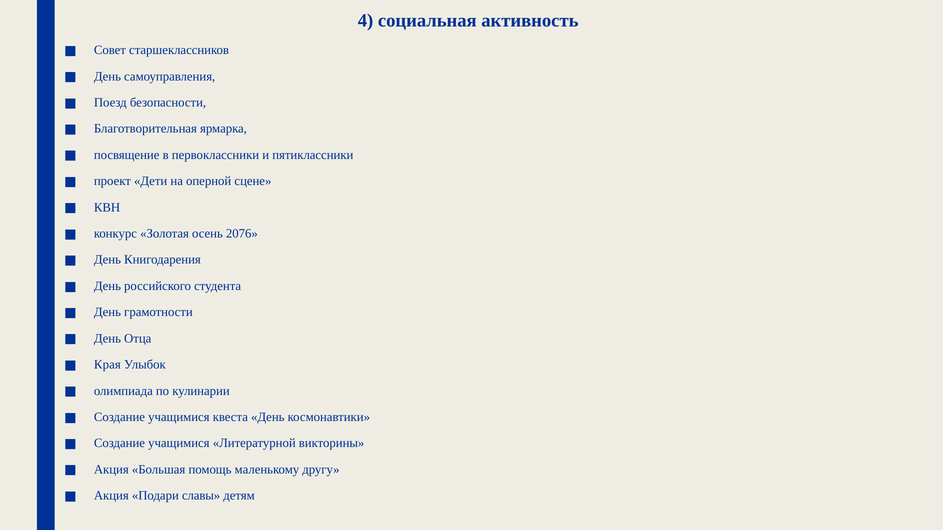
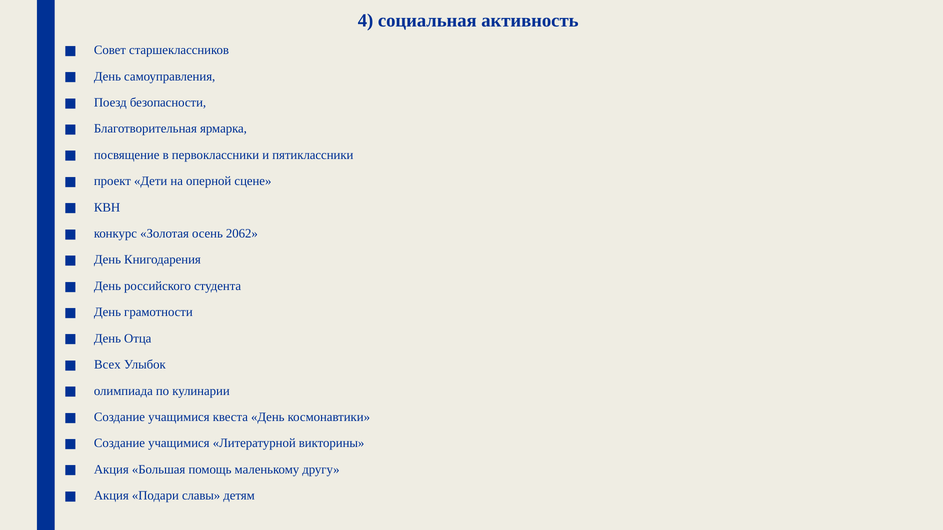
2076: 2076 -> 2062
Края: Края -> Всех
